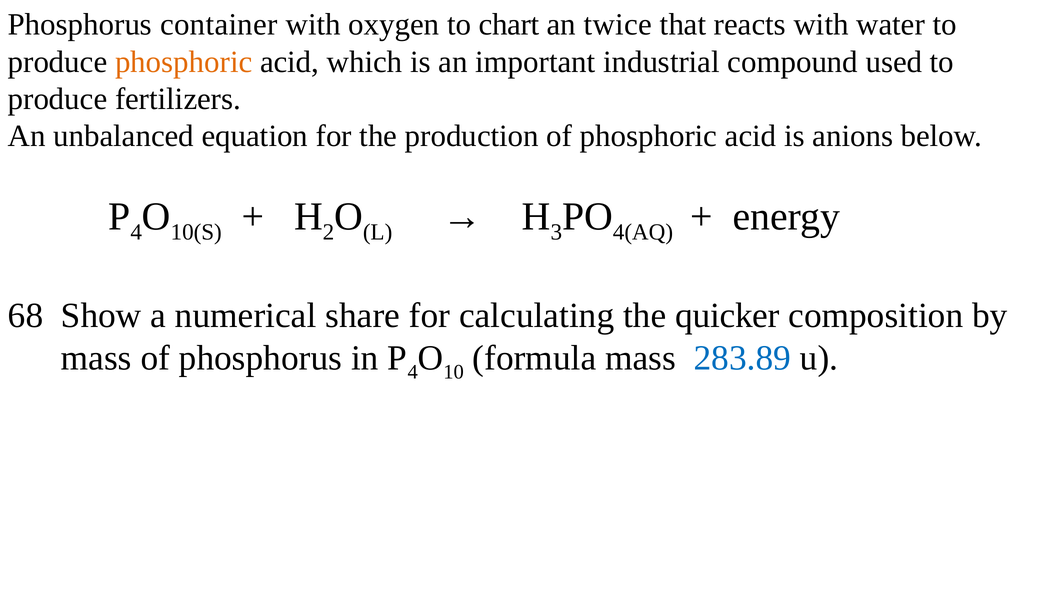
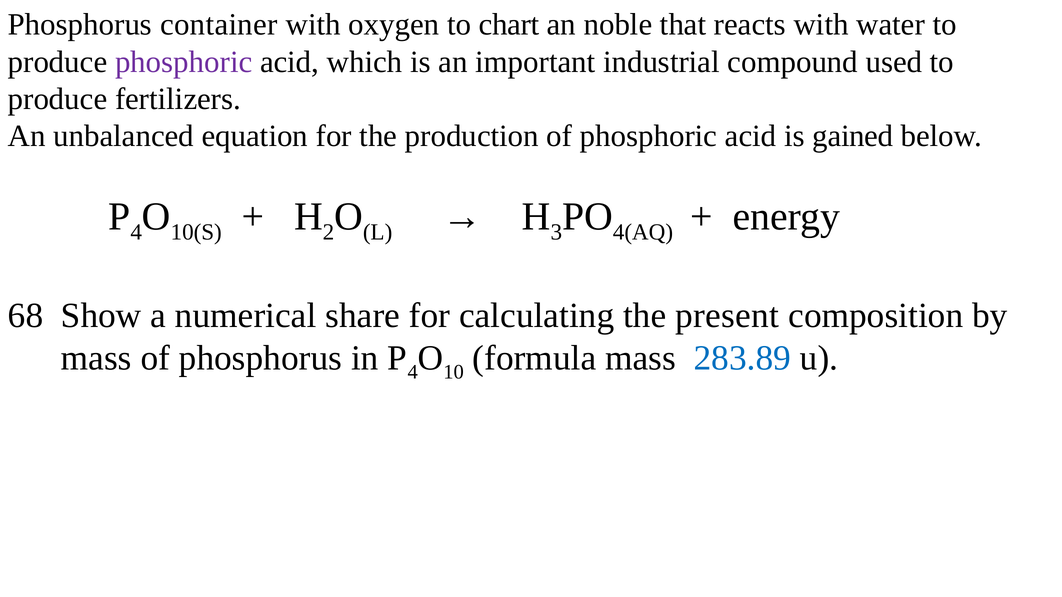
twice: twice -> noble
phosphoric at (184, 62) colour: orange -> purple
anions: anions -> gained
quicker: quicker -> present
